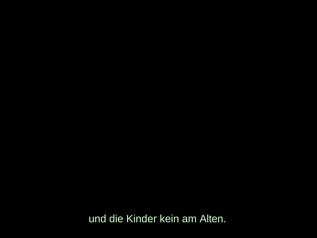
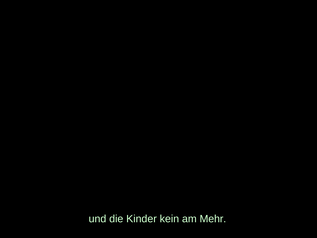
Alten: Alten -> Mehr
